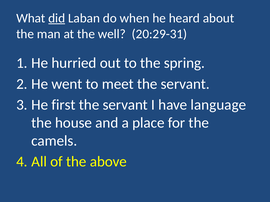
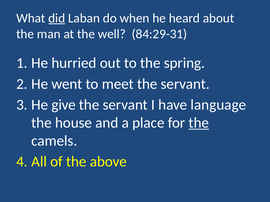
20:29-31: 20:29-31 -> 84:29-31
first: first -> give
the at (199, 123) underline: none -> present
